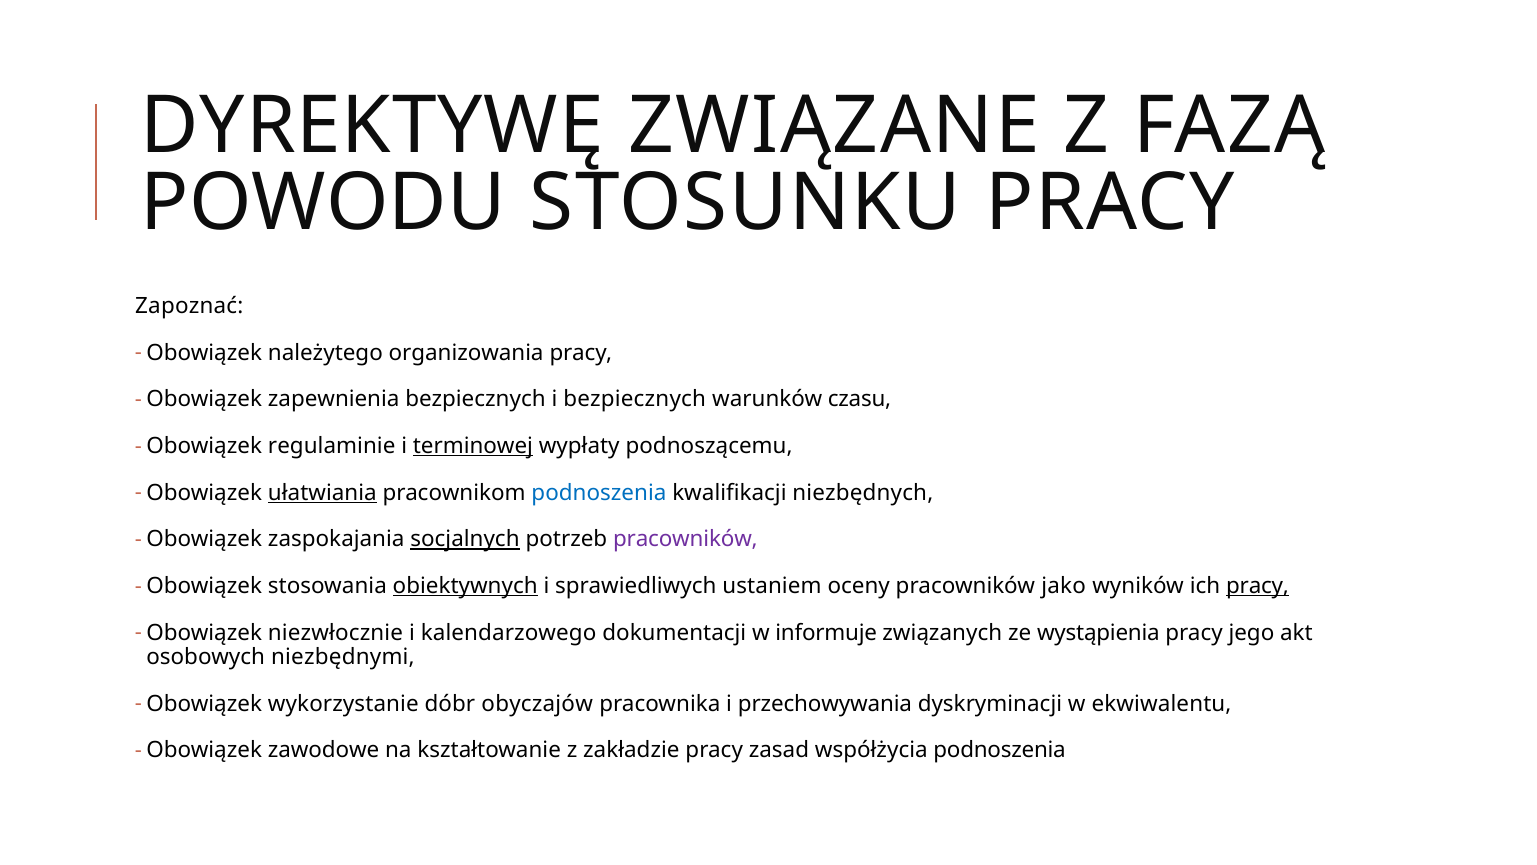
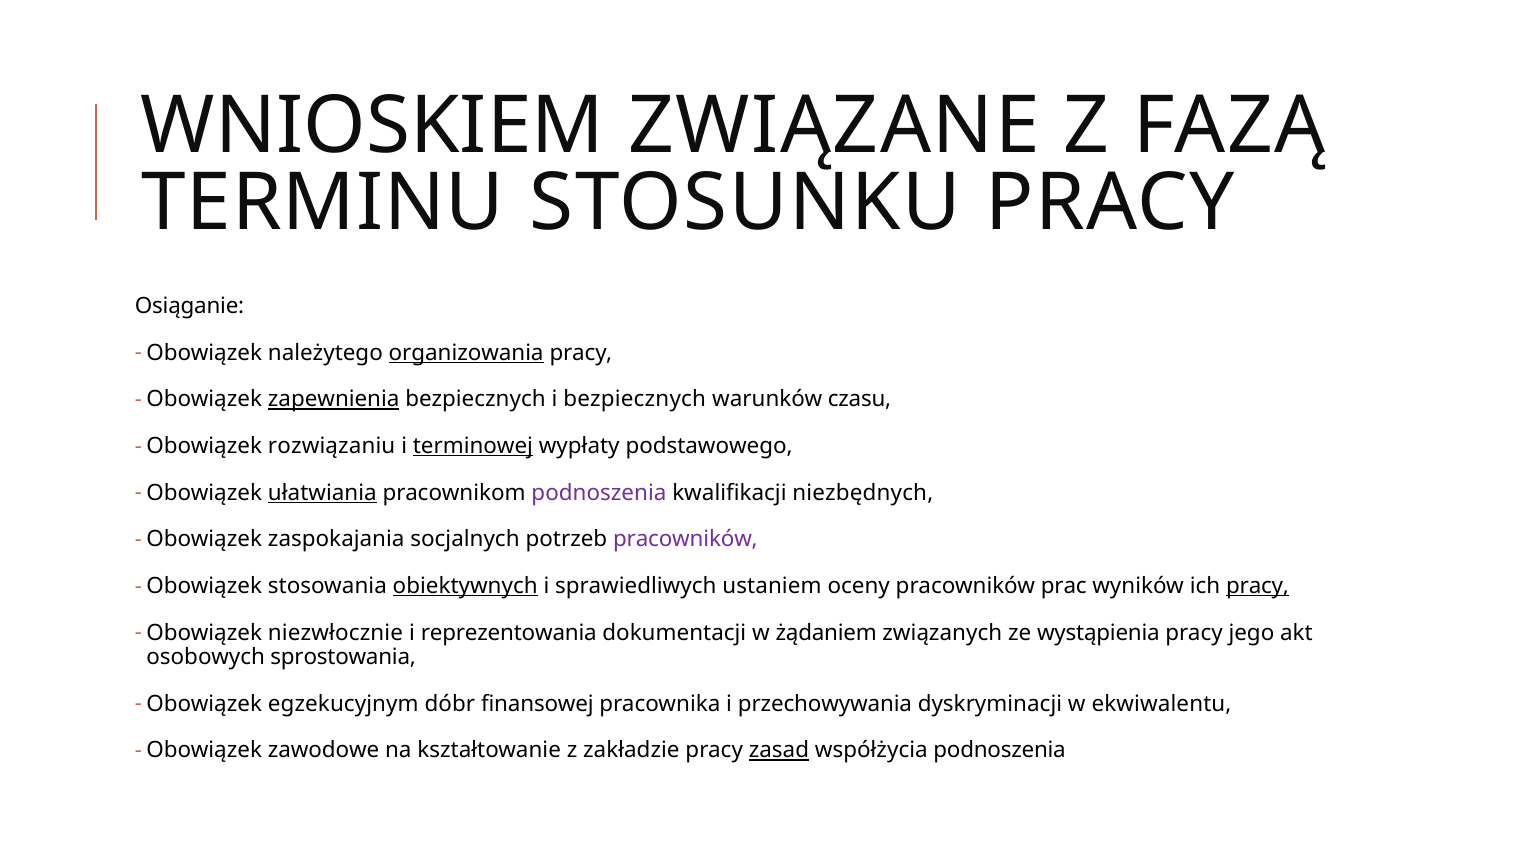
DYREKTYWĘ: DYREKTYWĘ -> WNIOSKIEM
POWODU: POWODU -> TERMINU
Zapoznać: Zapoznać -> Osiąganie
organizowania underline: none -> present
zapewnienia underline: none -> present
regulaminie: regulaminie -> rozwiązaniu
podnoszącemu: podnoszącemu -> podstawowego
podnoszenia at (599, 493) colour: blue -> purple
socjalnych underline: present -> none
jako: jako -> prac
kalendarzowego: kalendarzowego -> reprezentowania
informuje: informuje -> żądaniem
niezbędnymi: niezbędnymi -> sprostowania
wykorzystanie: wykorzystanie -> egzekucyjnym
obyczajów: obyczajów -> finansowej
zasad underline: none -> present
